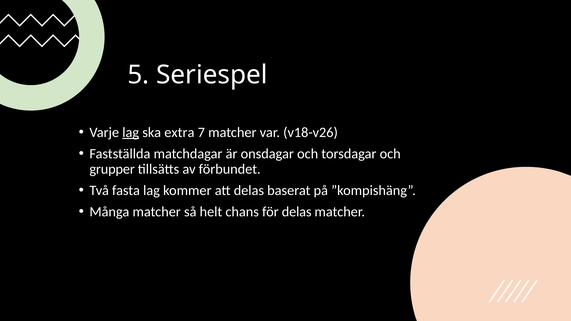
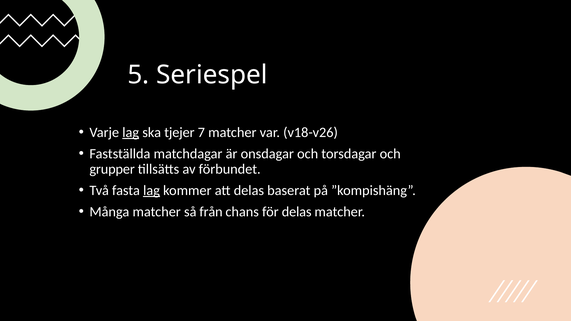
extra: extra -> tjejer
lag at (152, 191) underline: none -> present
helt: helt -> från
